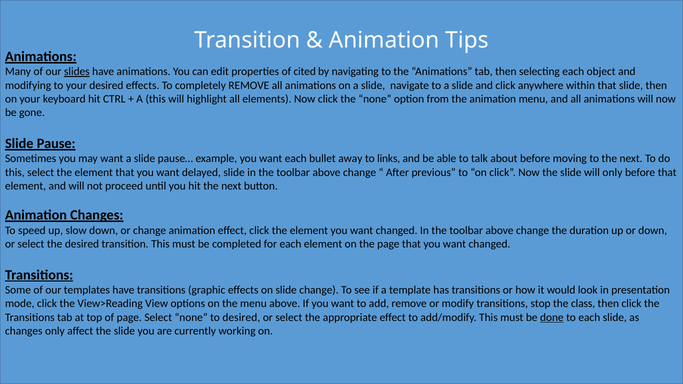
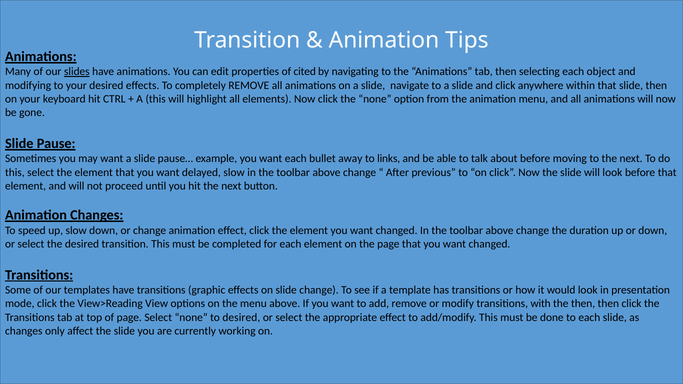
delayed slide: slide -> slow
will only: only -> look
stop: stop -> with
the class: class -> then
done underline: present -> none
